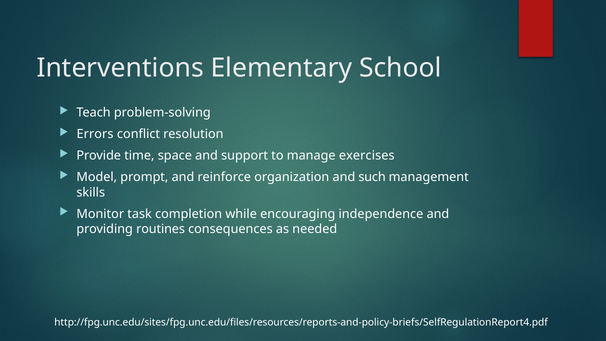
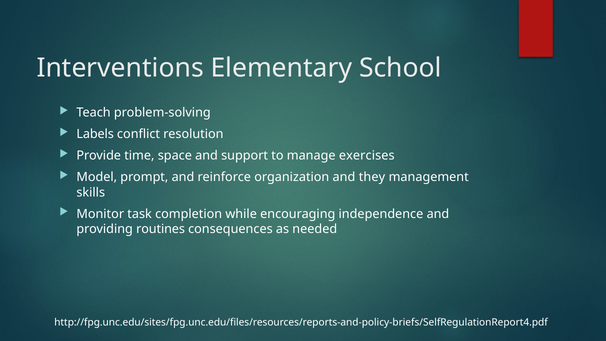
Errors: Errors -> Labels
such: such -> they
